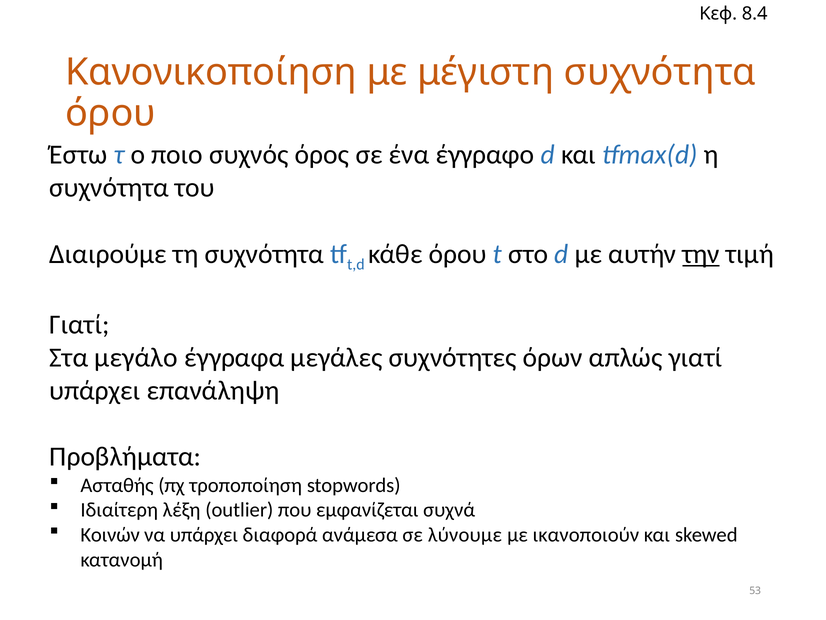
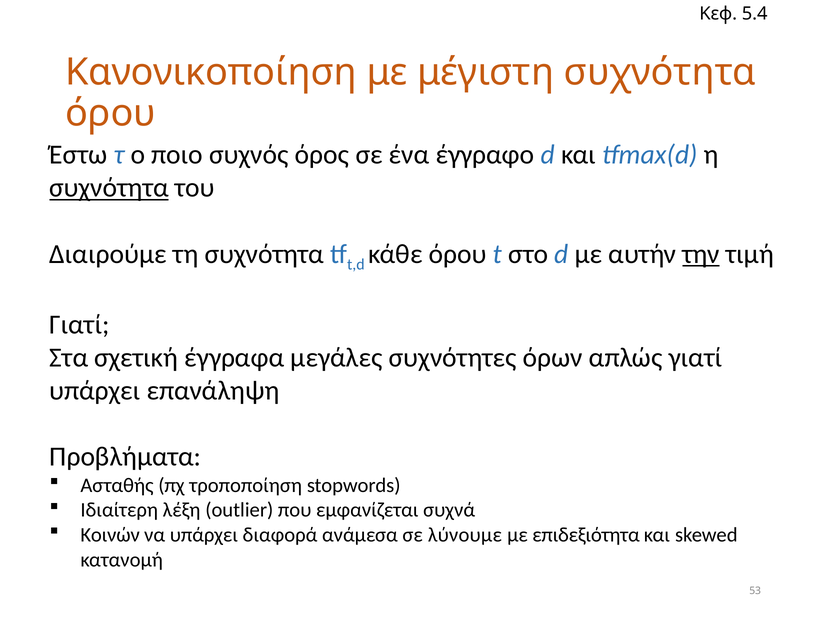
8.4: 8.4 -> 5.4
συχνότητα at (109, 188) underline: none -> present
μεγάλο: μεγάλο -> σχετική
ικανοποιούν: ικανοποιούν -> επιδεξιότητα
